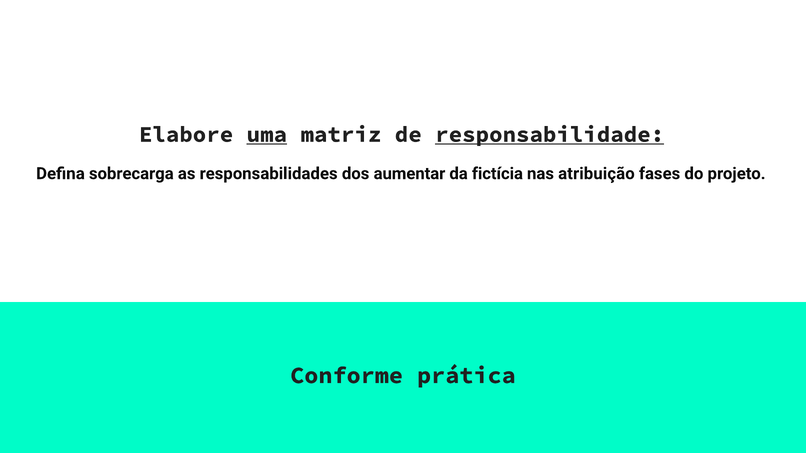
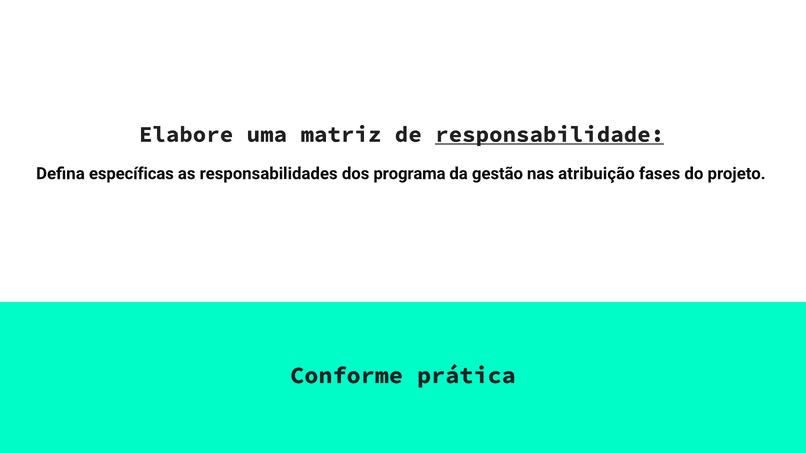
uma underline: present -> none
sobrecarga: sobrecarga -> específicas
aumentar: aumentar -> programa
fictícia: fictícia -> gestão
